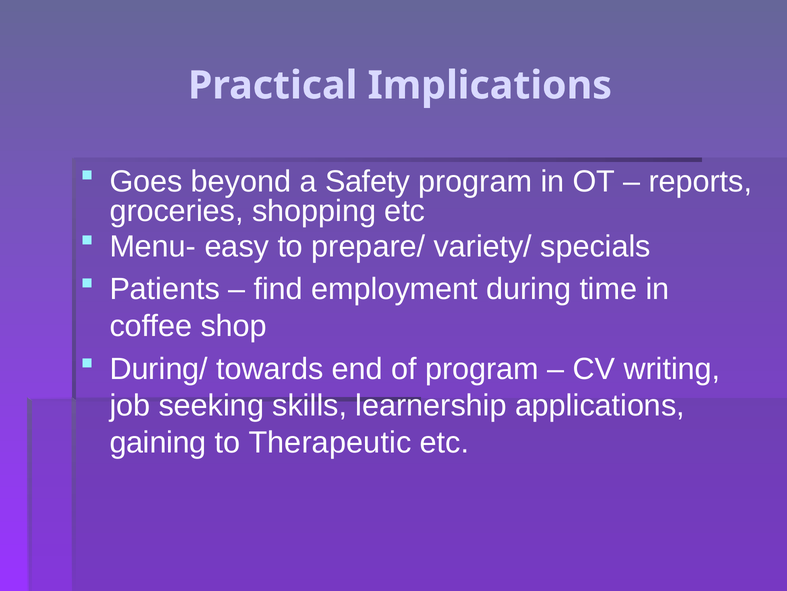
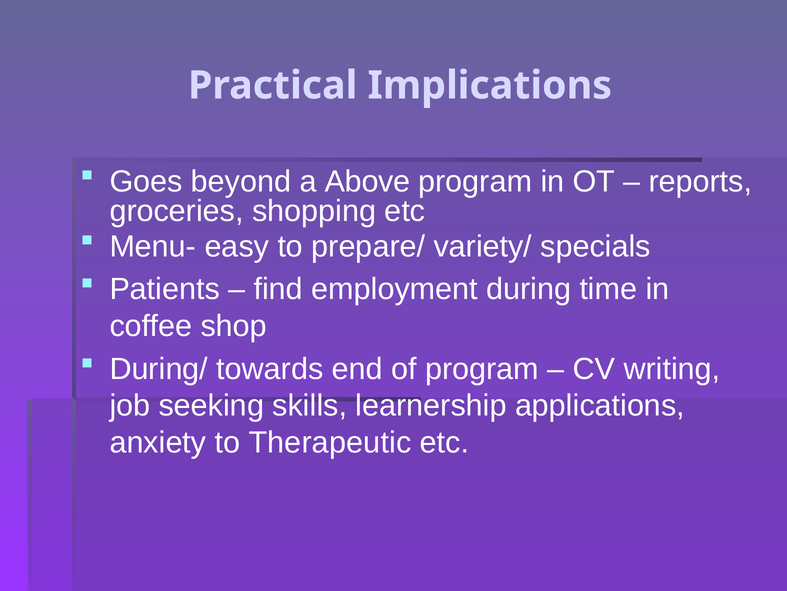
Safety: Safety -> Above
gaining: gaining -> anxiety
